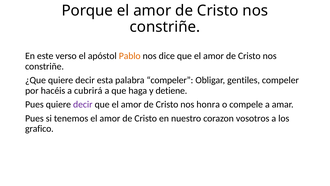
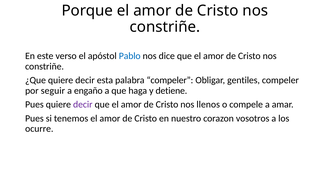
Pablo colour: orange -> blue
hacéis: hacéis -> seguir
cubrirá: cubrirá -> engaño
honra: honra -> llenos
grafico: grafico -> ocurre
